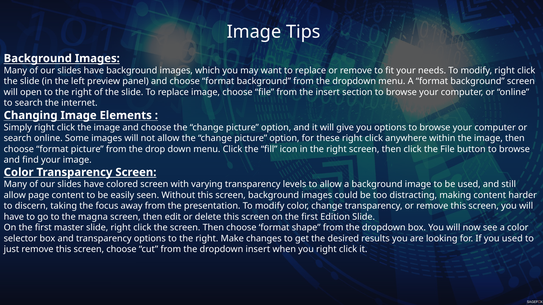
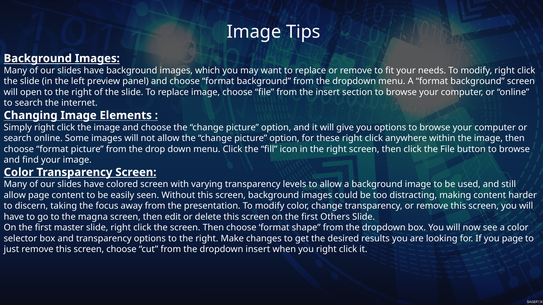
Edition: Edition -> Others
you used: used -> page
